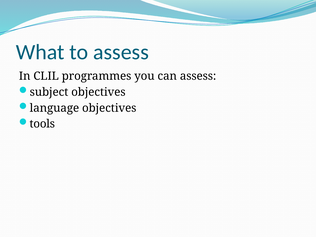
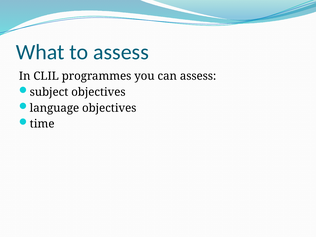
tools: tools -> time
